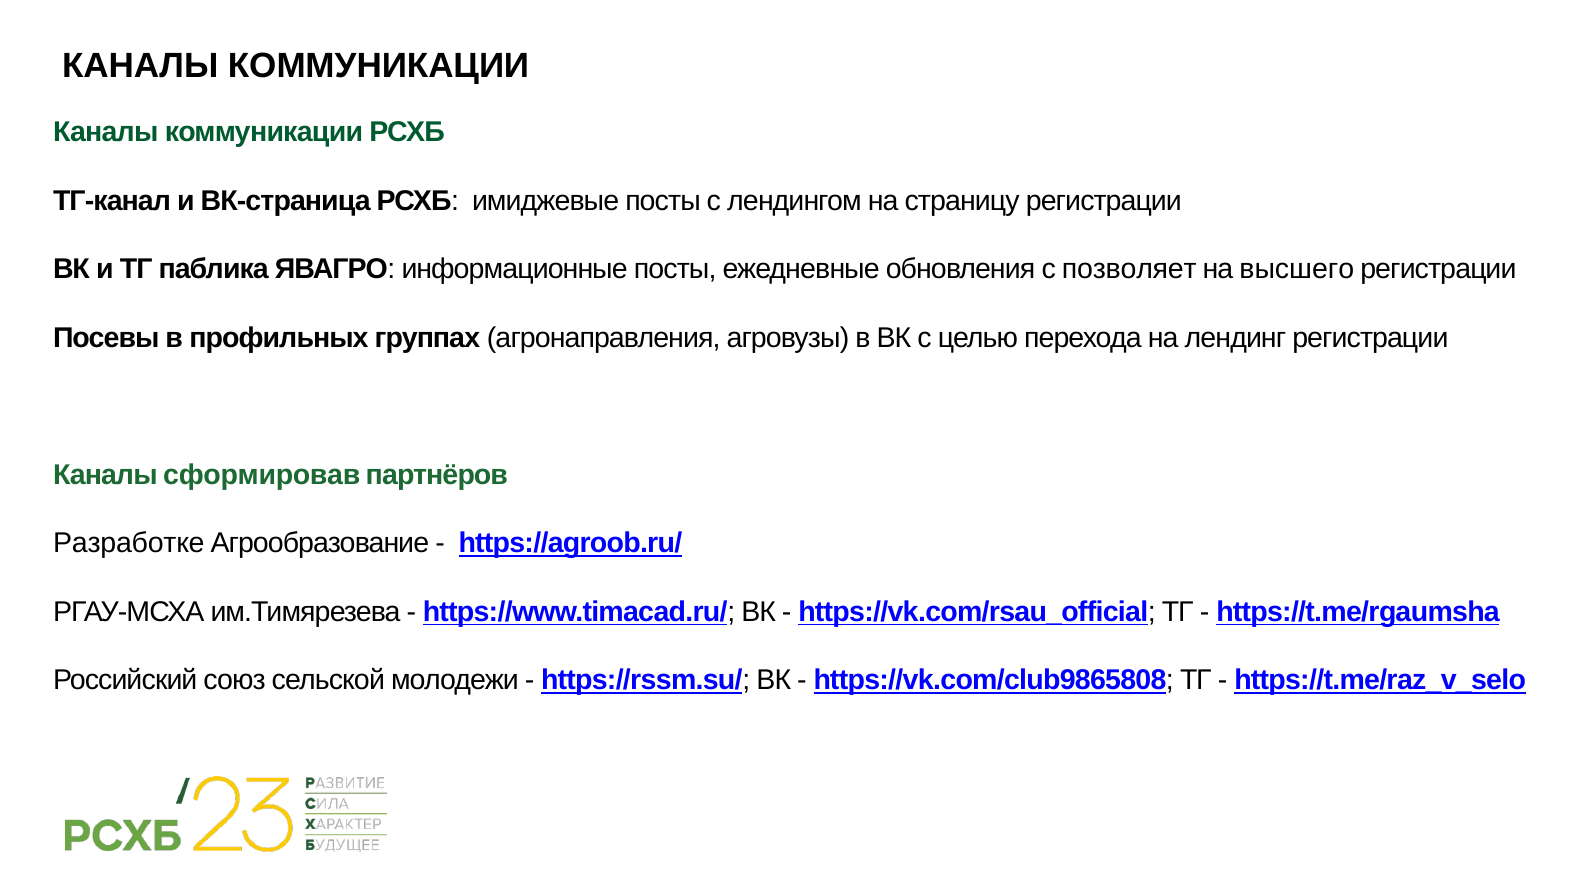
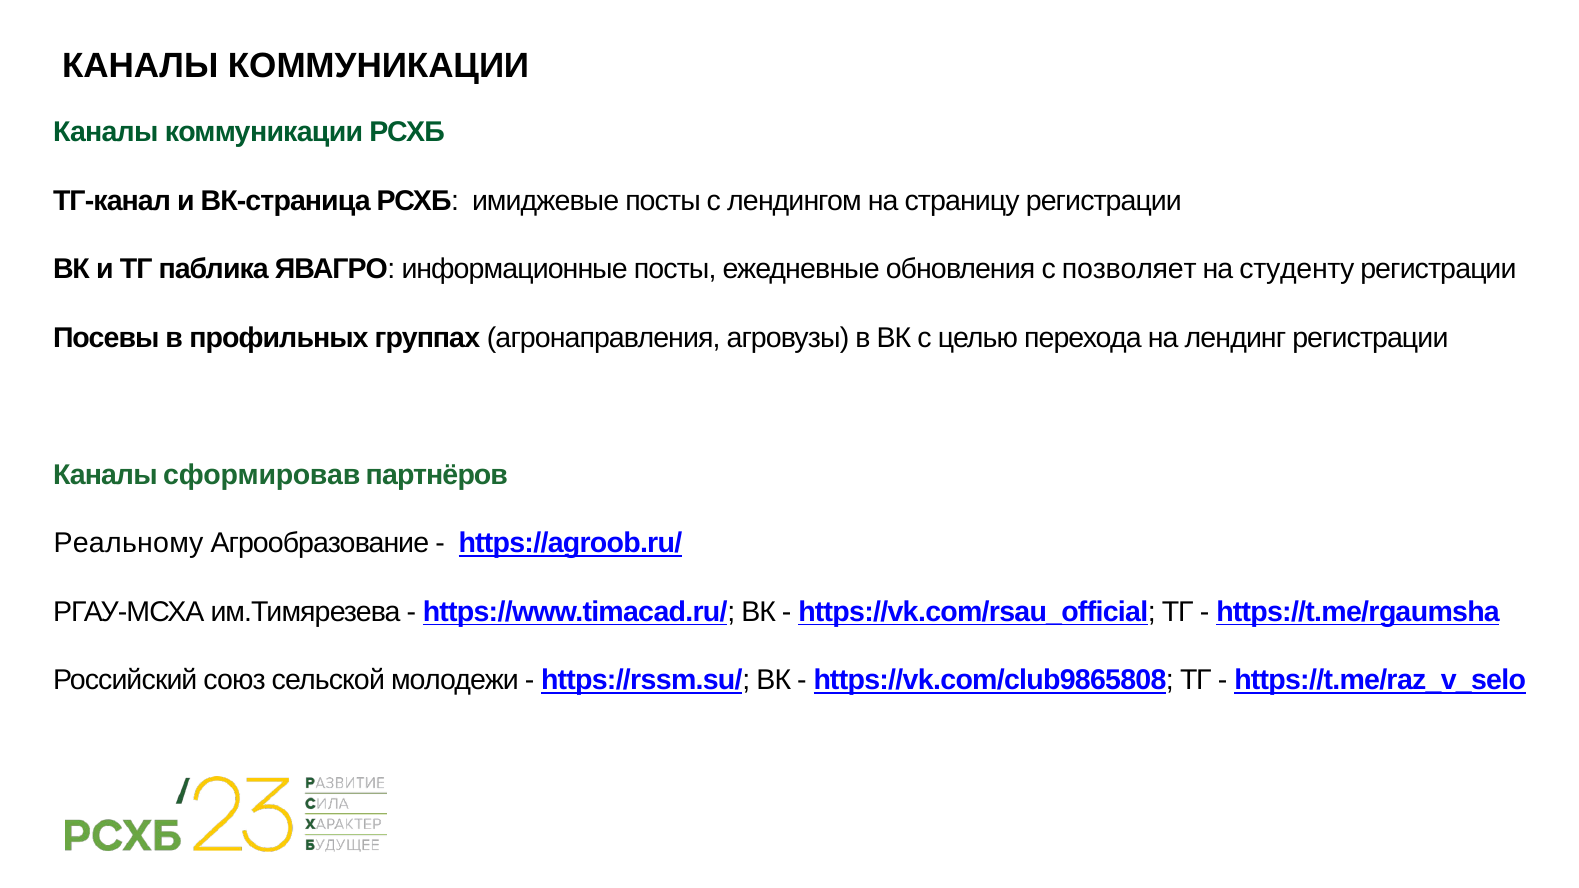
высшего: высшего -> студенту
Разработке: Разработке -> Реальному
